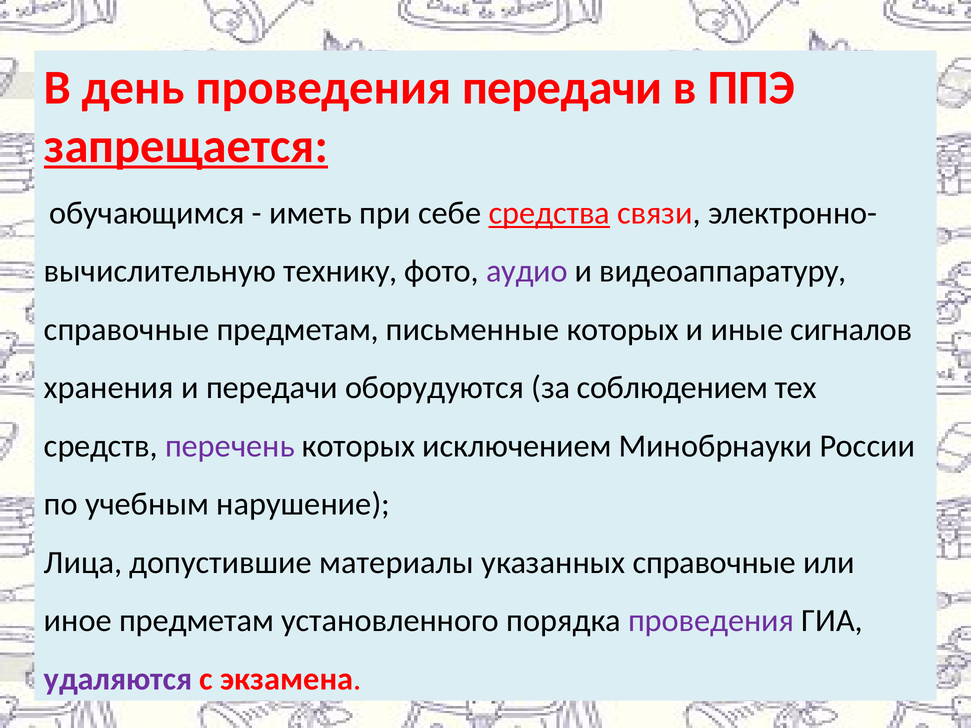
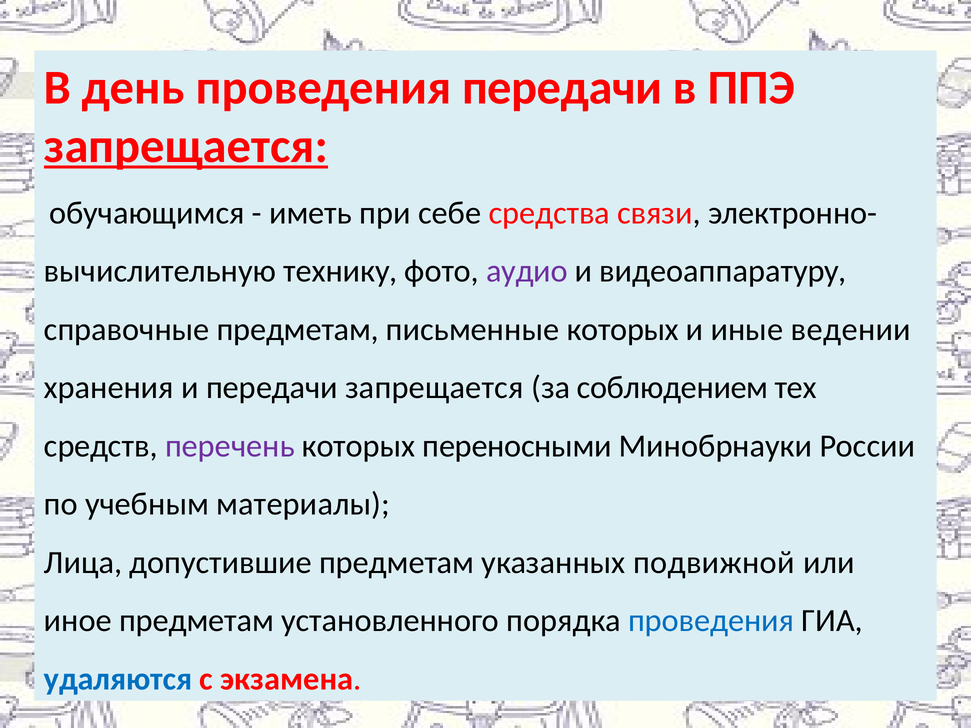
средства underline: present -> none
сигналов: сигналов -> ведении
передачи оборудуются: оборудуются -> запрещается
исключением: исключением -> переносными
нарушение: нарушение -> материалы
допустившие материалы: материалы -> предметам
указанных справочные: справочные -> подвижной
проведения at (711, 621) colour: purple -> blue
удаляются colour: purple -> blue
